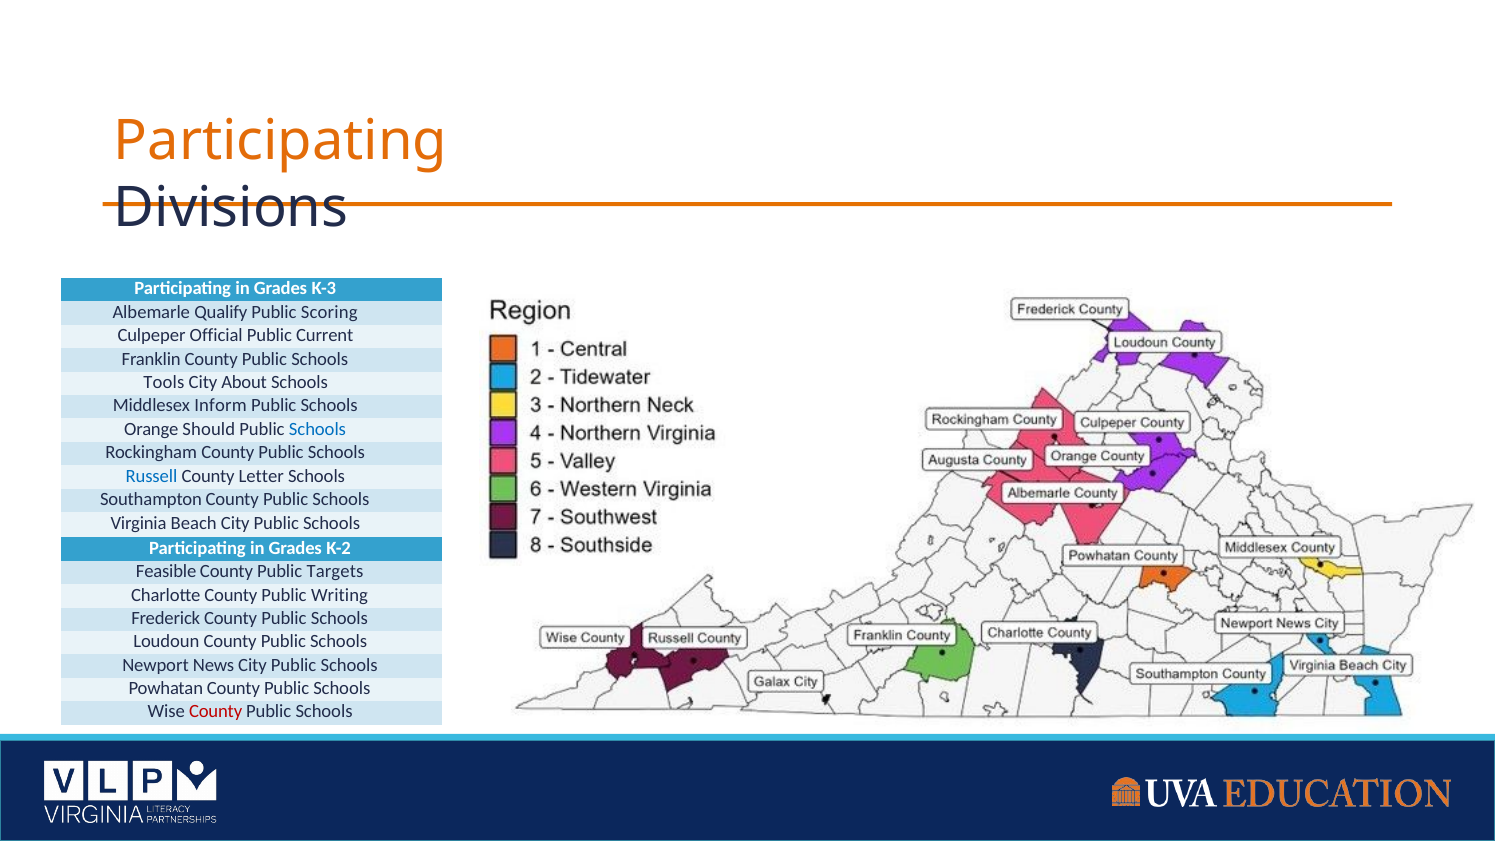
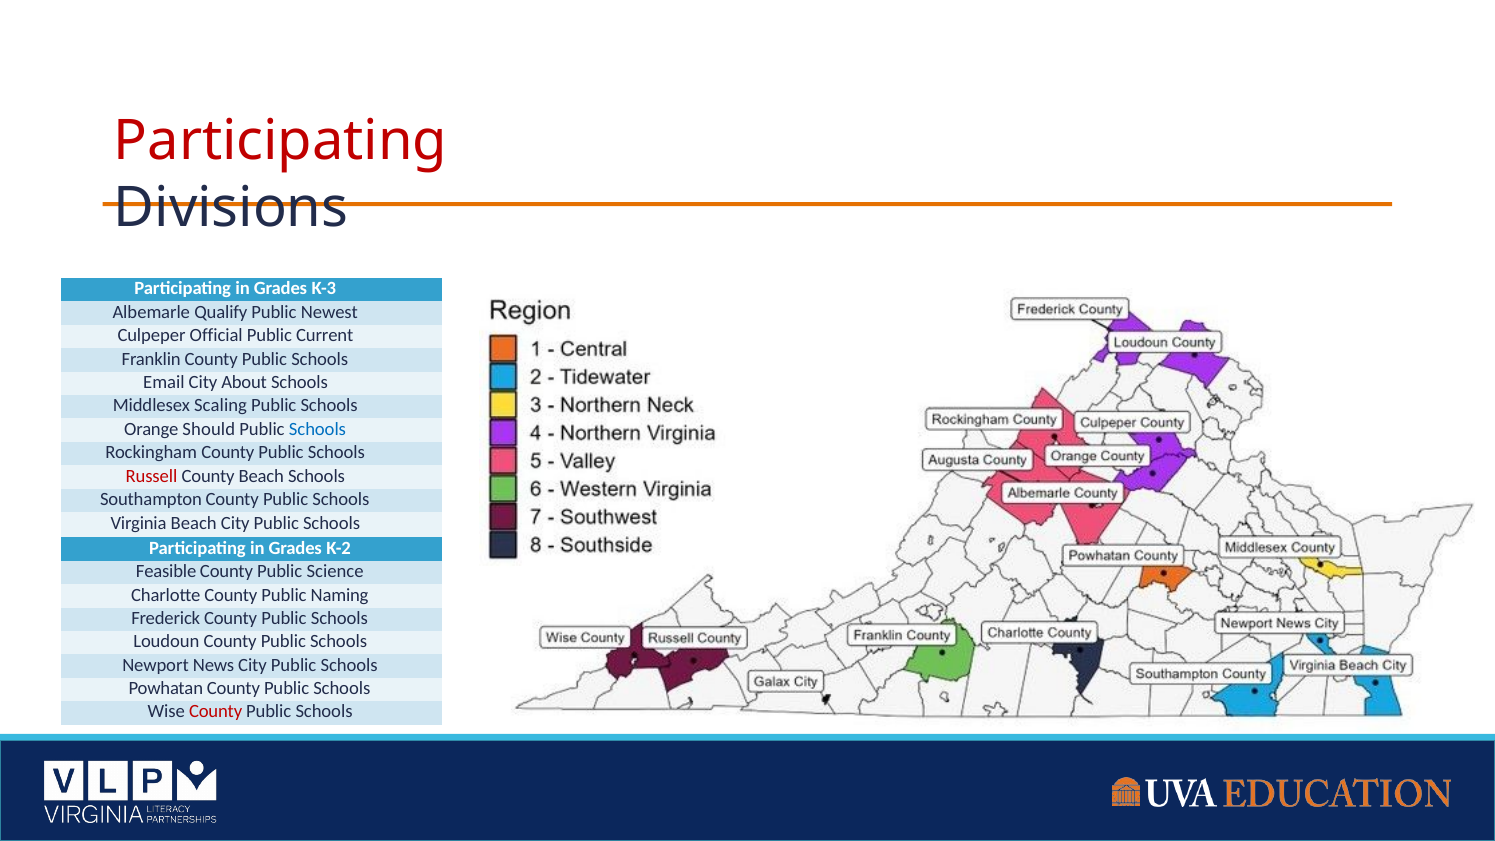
Participating at (281, 141) colour: orange -> red
Scoring: Scoring -> Newest
Tools: Tools -> Email
Inform: Inform -> Scaling
Russell colour: blue -> red
County Letter: Letter -> Beach
Targets: Targets -> Science
Writing: Writing -> Naming
